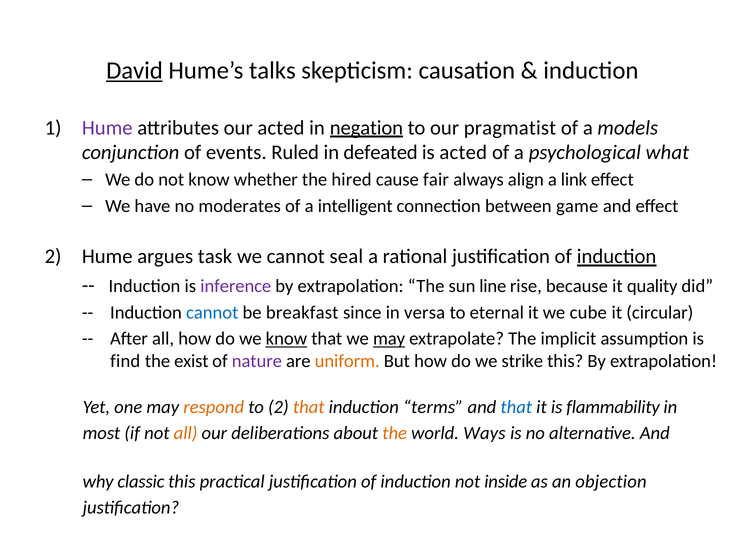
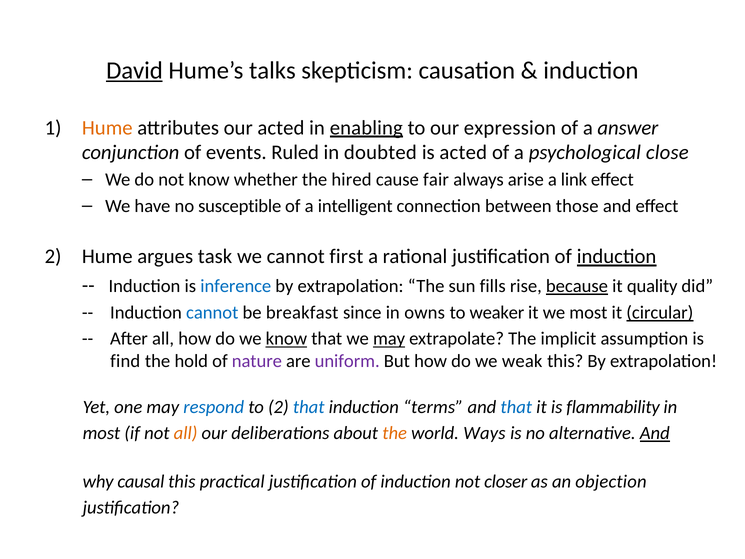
Hume at (107, 128) colour: purple -> orange
negation: negation -> enabling
pragmatist: pragmatist -> expression
models: models -> answer
defeated: defeated -> doubted
what: what -> close
align: align -> arise
moderates: moderates -> susceptible
game: game -> those
seal: seal -> first
inference colour: purple -> blue
line: line -> fills
because underline: none -> present
versa: versa -> owns
eternal: eternal -> weaker
we cube: cube -> most
circular underline: none -> present
exist: exist -> hold
uniform colour: orange -> purple
strike: strike -> weak
respond colour: orange -> blue
that at (309, 407) colour: orange -> blue
And at (655, 433) underline: none -> present
classic: classic -> causal
inside: inside -> closer
